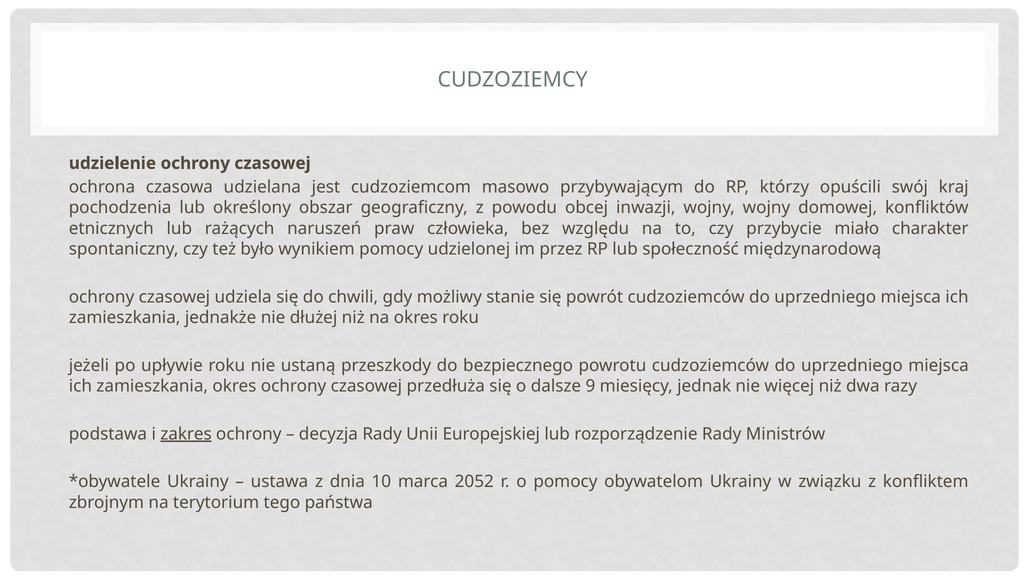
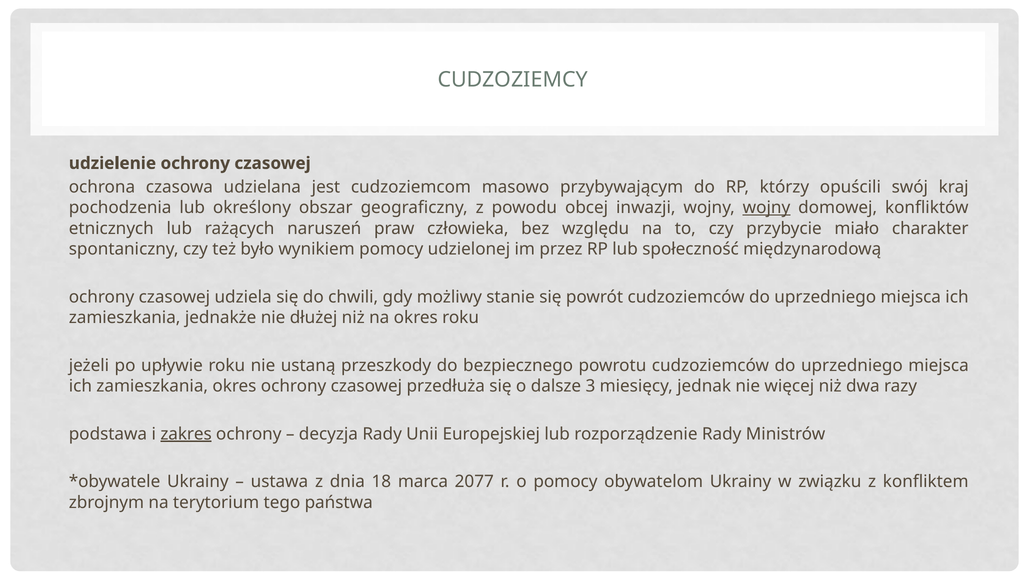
wojny at (766, 208) underline: none -> present
9: 9 -> 3
10: 10 -> 18
2052: 2052 -> 2077
